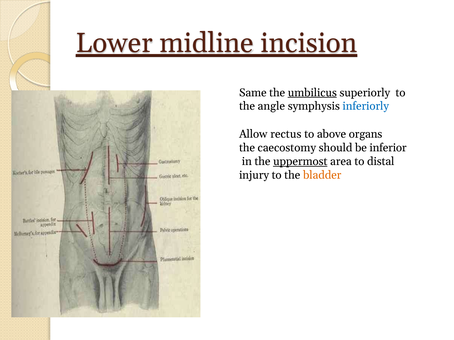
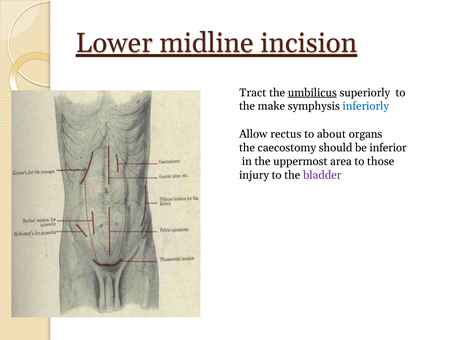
Same: Same -> Tract
angle: angle -> make
above: above -> about
uppermost underline: present -> none
distal: distal -> those
bladder colour: orange -> purple
